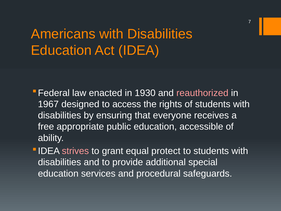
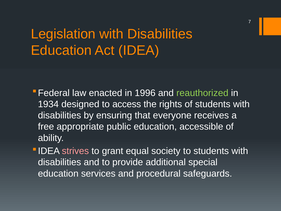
Americans: Americans -> Legislation
1930: 1930 -> 1996
reauthorized colour: pink -> light green
1967: 1967 -> 1934
protect: protect -> society
